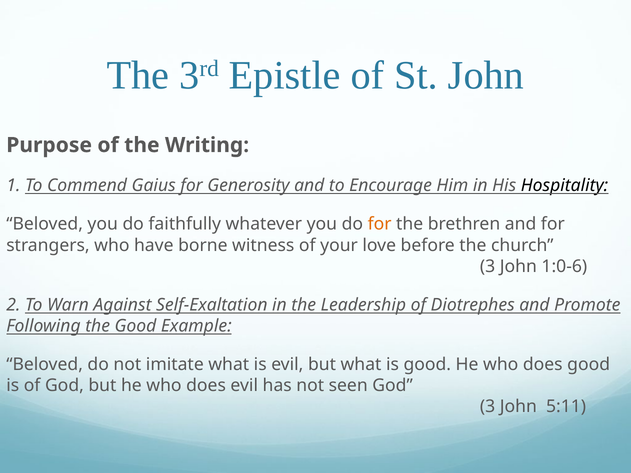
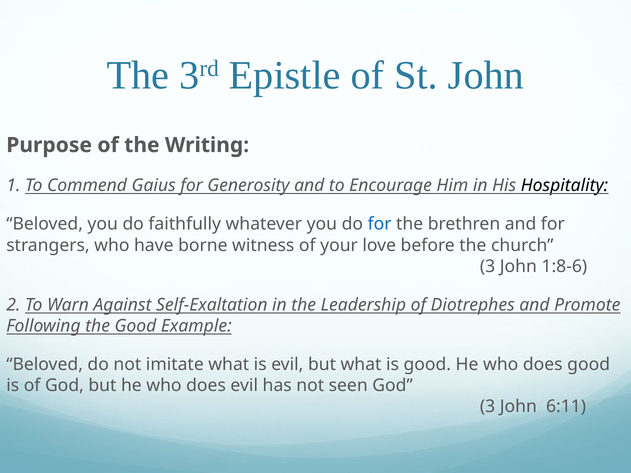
for at (380, 224) colour: orange -> blue
1:0-6: 1:0-6 -> 1:8-6
5:11: 5:11 -> 6:11
